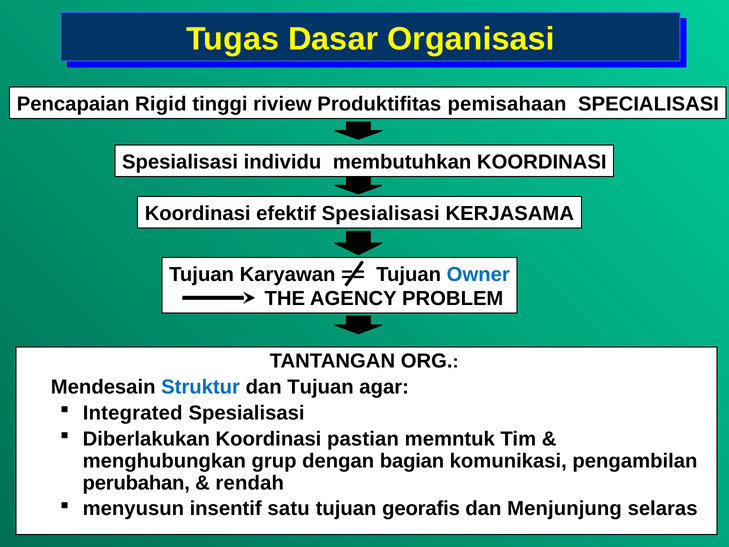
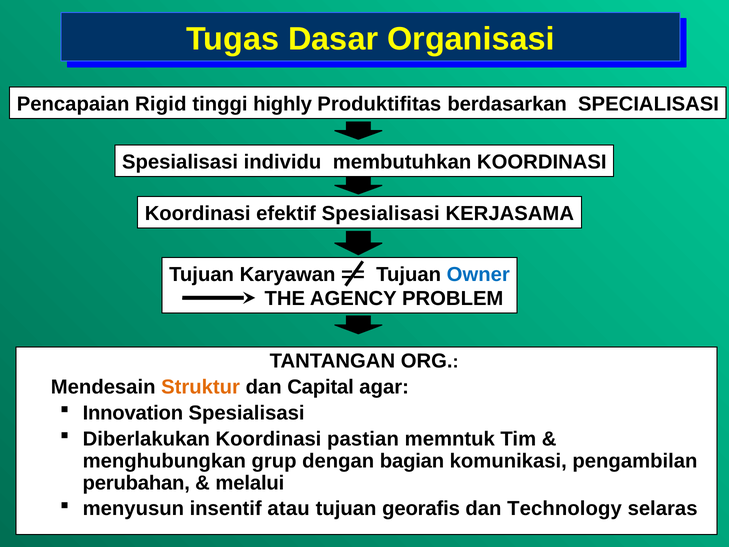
riview: riview -> highly
pemisahaan: pemisahaan -> berdasarkan
Struktur colour: blue -> orange
dan Tujuan: Tujuan -> Capital
Integrated: Integrated -> Innovation
rendah: rendah -> melalui
satu: satu -> atau
Menjunjung: Menjunjung -> Technology
